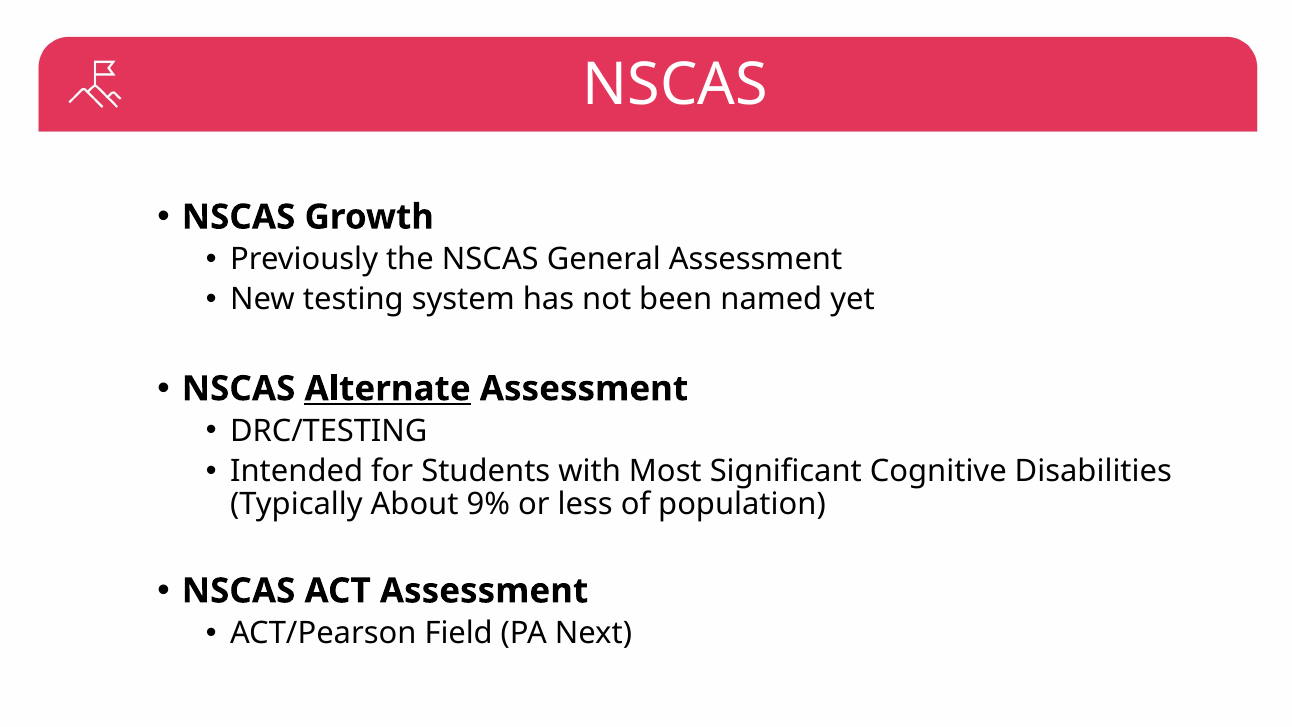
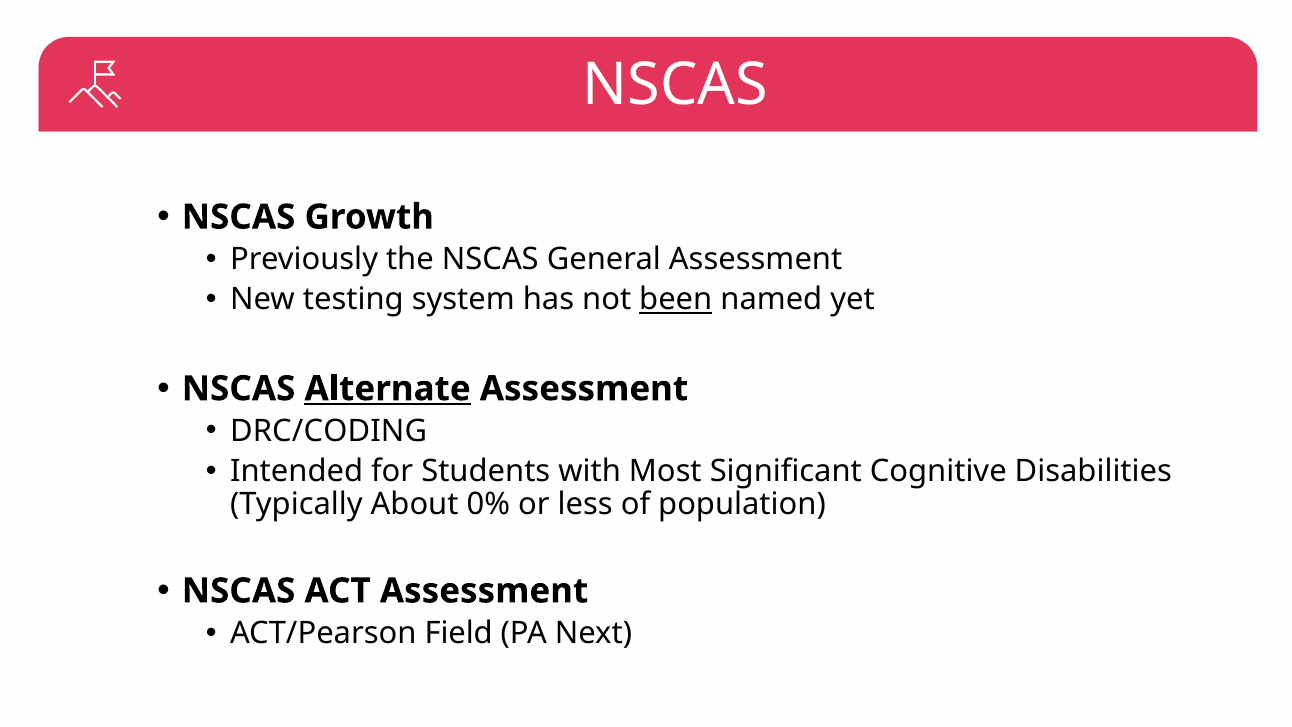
been underline: none -> present
DRC/TESTING: DRC/TESTING -> DRC/CODING
9%: 9% -> 0%
